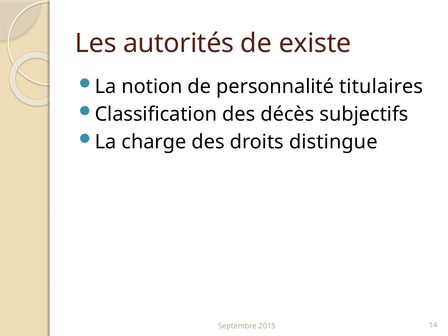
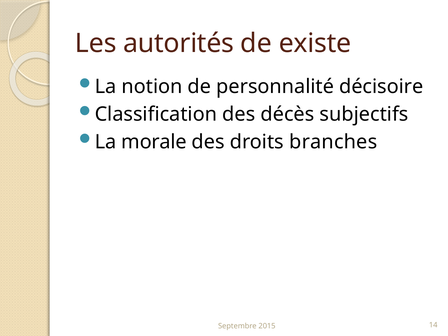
titulaires: titulaires -> décisoire
charge: charge -> morale
distingue: distingue -> branches
